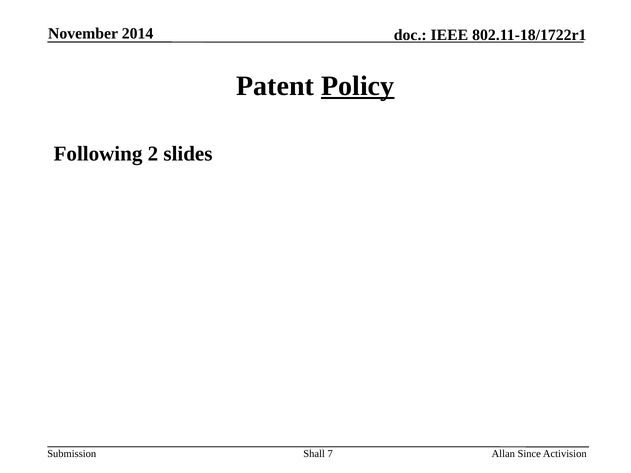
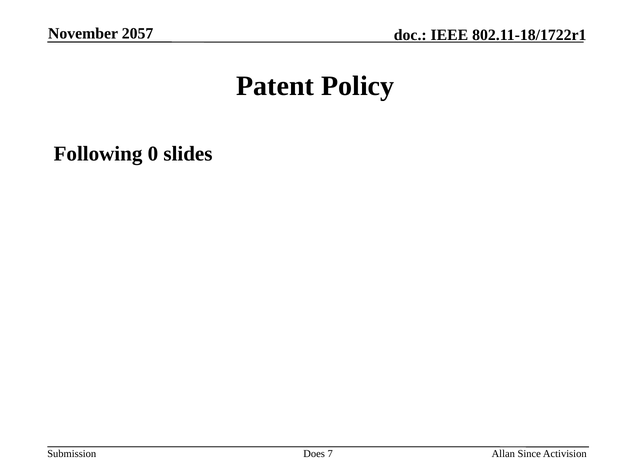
2014: 2014 -> 2057
Policy underline: present -> none
2: 2 -> 0
Shall: Shall -> Does
